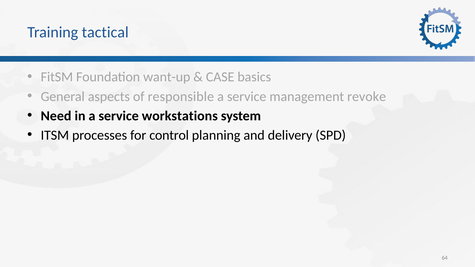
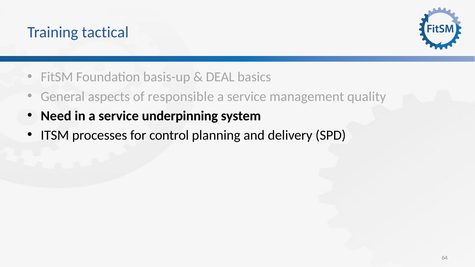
want-up: want-up -> basis-up
CASE: CASE -> DEAL
revoke: revoke -> quality
workstations: workstations -> underpinning
